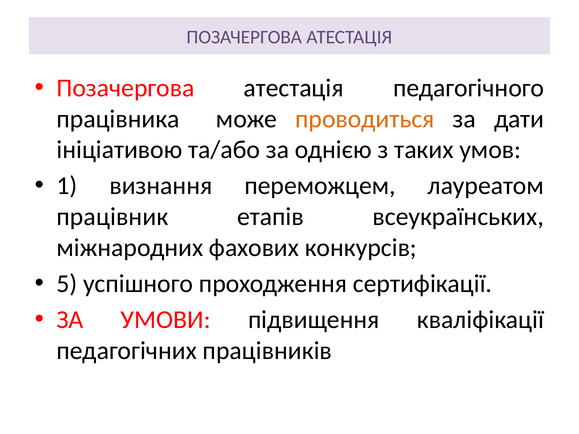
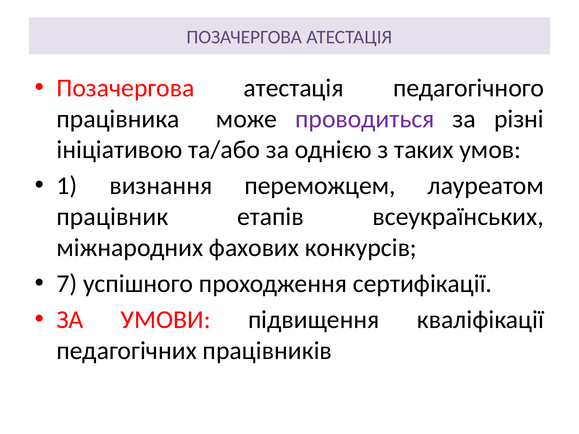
проводиться colour: orange -> purple
дати: дати -> різні
5: 5 -> 7
